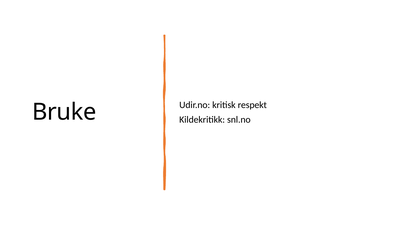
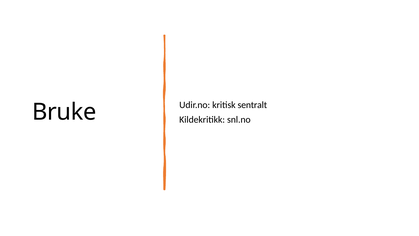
respekt: respekt -> sentralt
